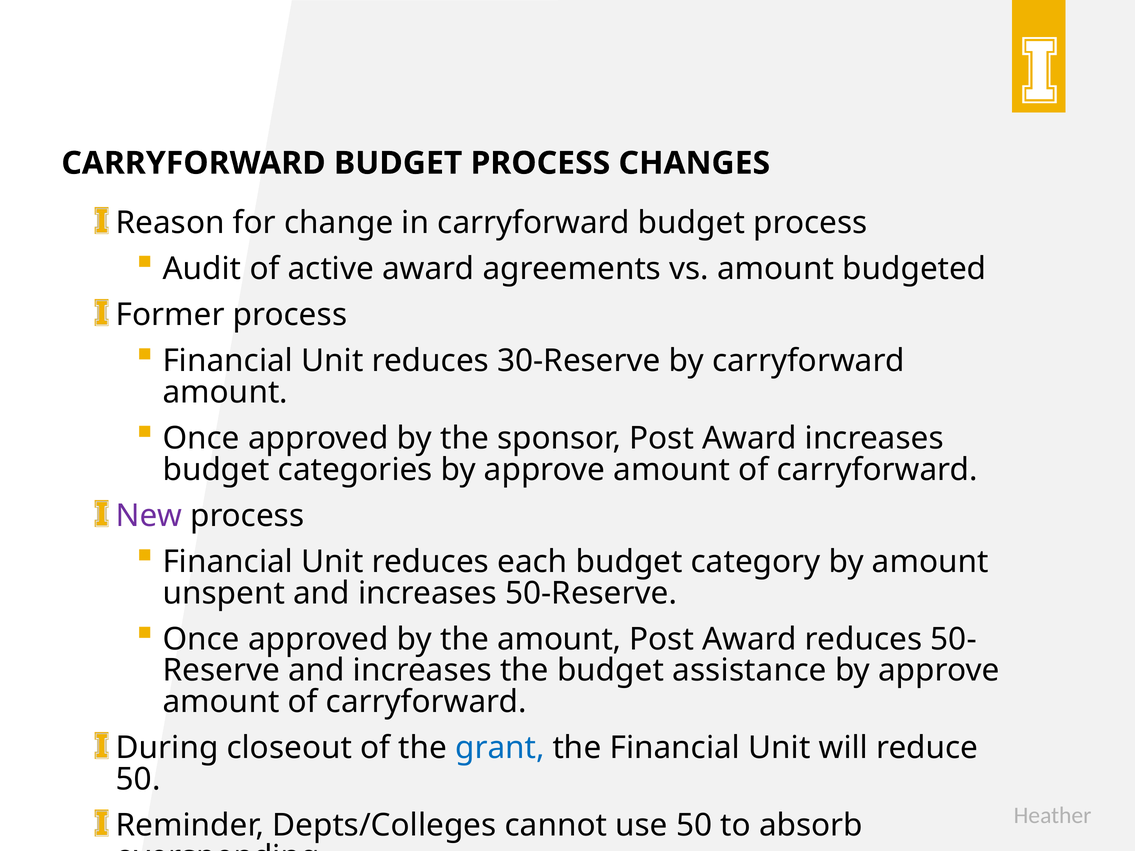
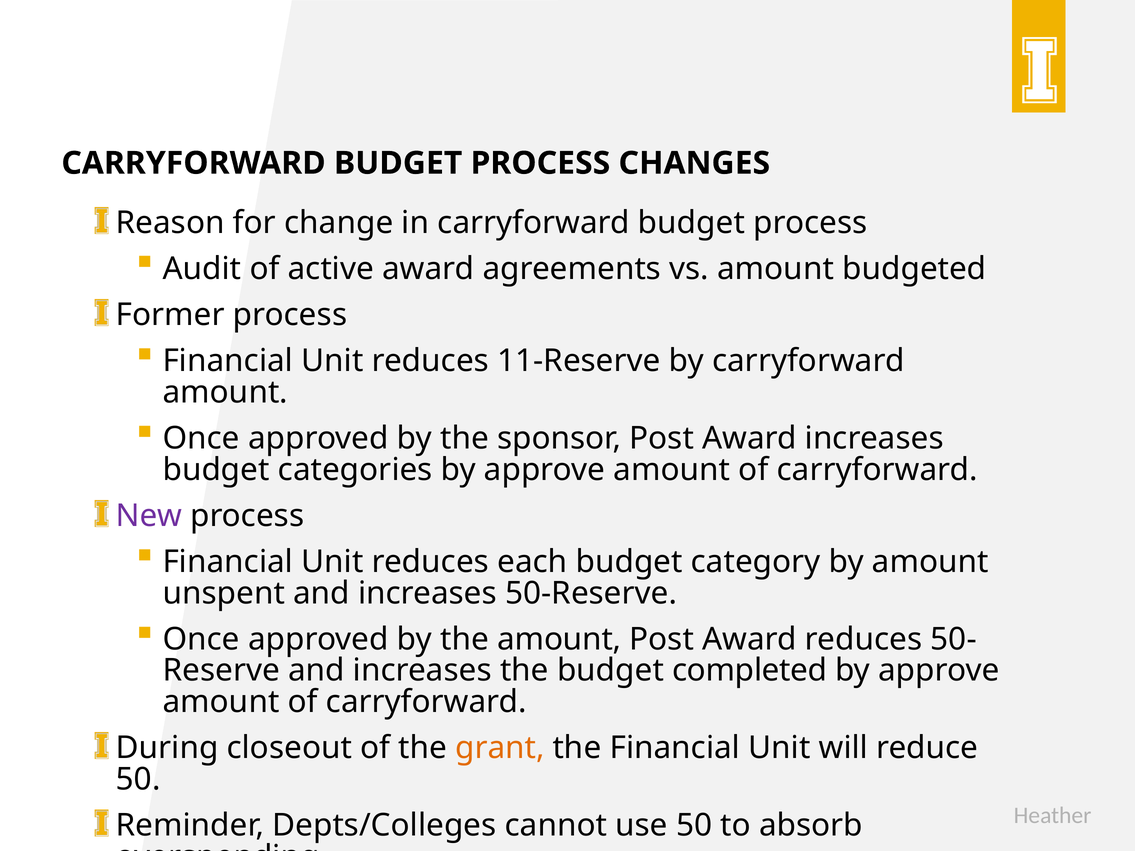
30-Reserve: 30-Reserve -> 11-Reserve
assistance: assistance -> completed
grant colour: blue -> orange
